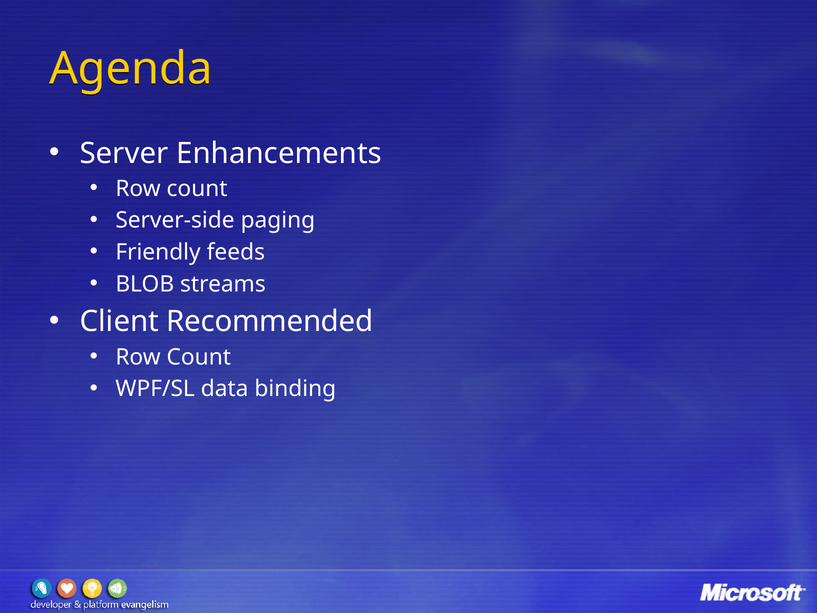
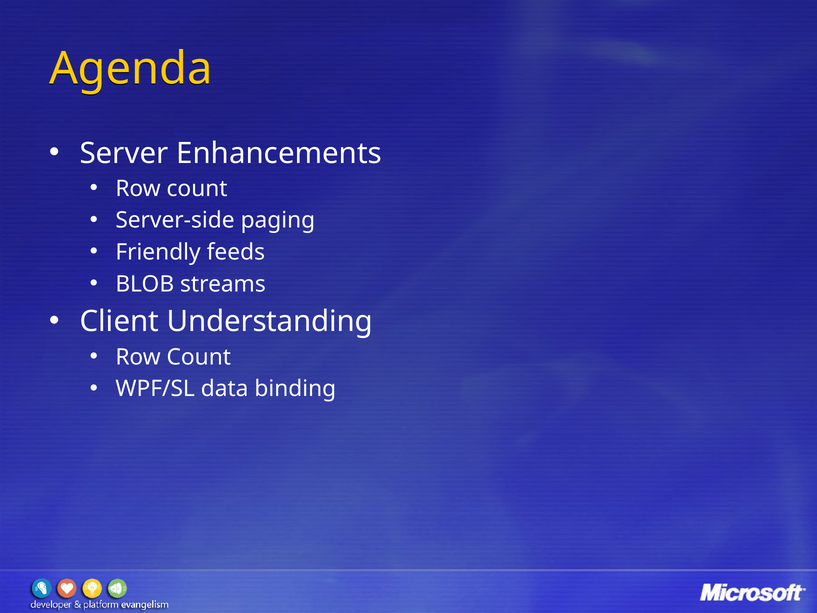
Recommended: Recommended -> Understanding
